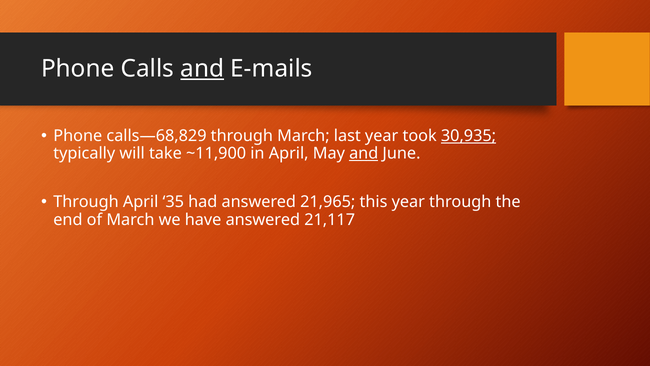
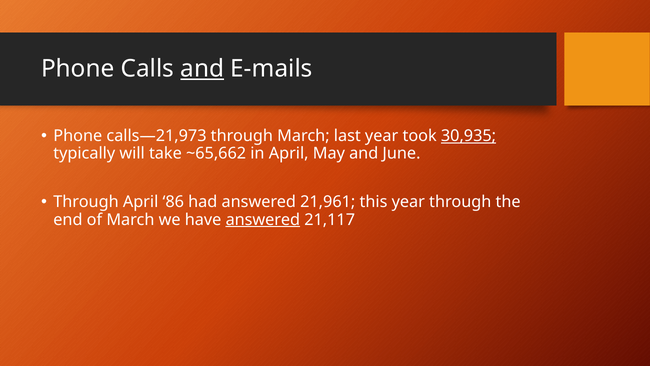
calls—68,829: calls—68,829 -> calls—21,973
~11,900: ~11,900 -> ~65,662
and at (364, 153) underline: present -> none
35: 35 -> 86
21,965: 21,965 -> 21,961
answered at (263, 219) underline: none -> present
